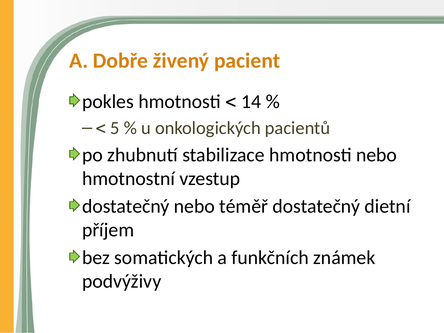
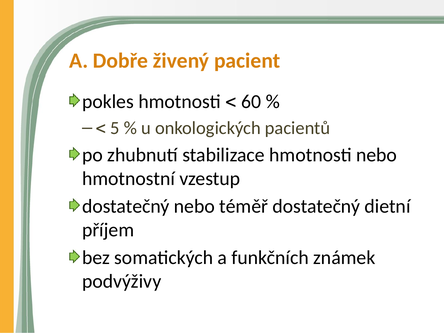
14: 14 -> 60
